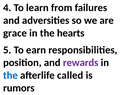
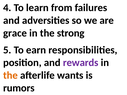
hearts: hearts -> strong
the at (10, 75) colour: blue -> orange
called: called -> wants
